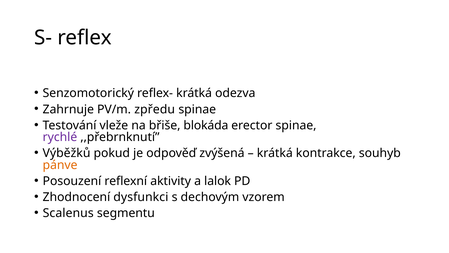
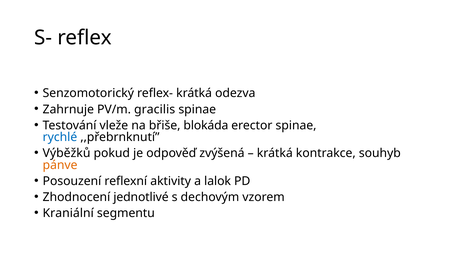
zpředu: zpředu -> gracilis
rychlé colour: purple -> blue
dysfunkci: dysfunkci -> jednotlivé
Scalenus: Scalenus -> Kraniální
